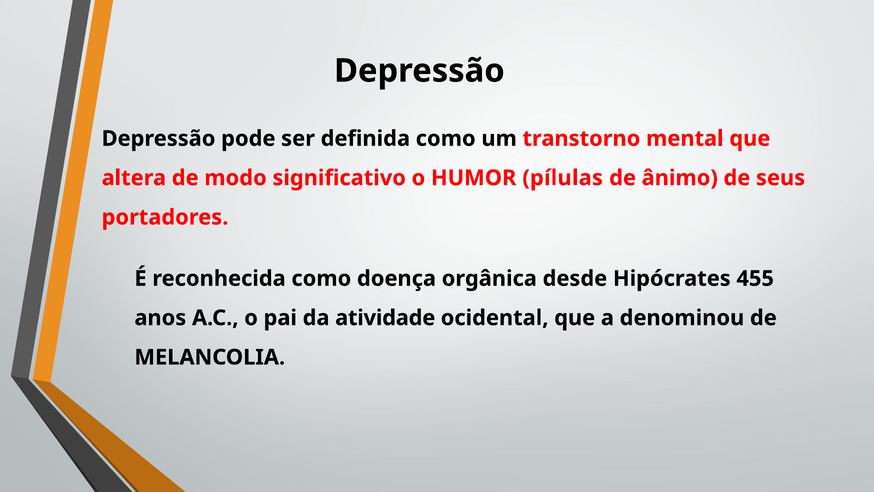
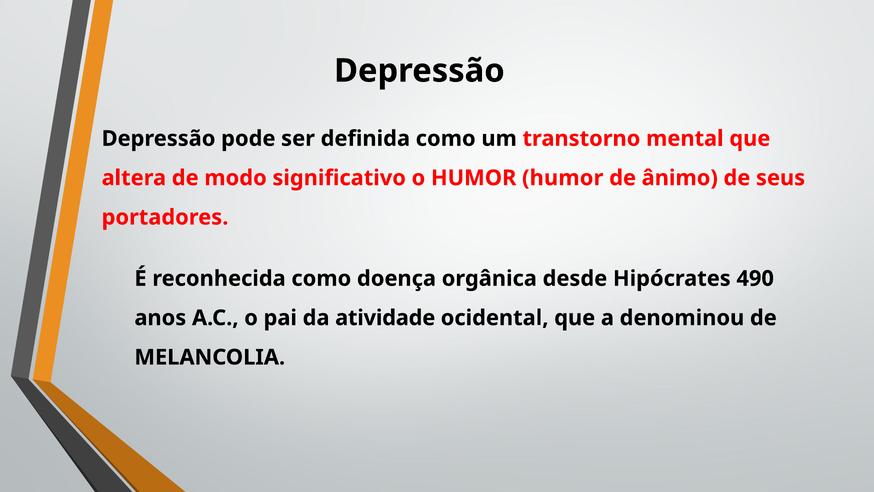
HUMOR pílulas: pílulas -> humor
455: 455 -> 490
